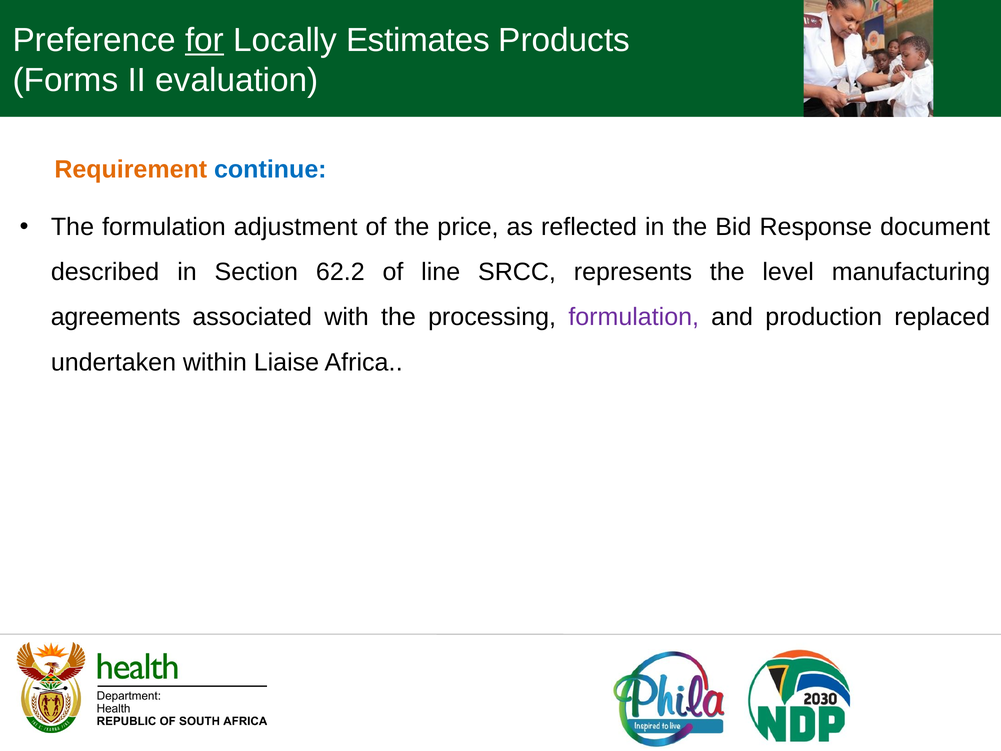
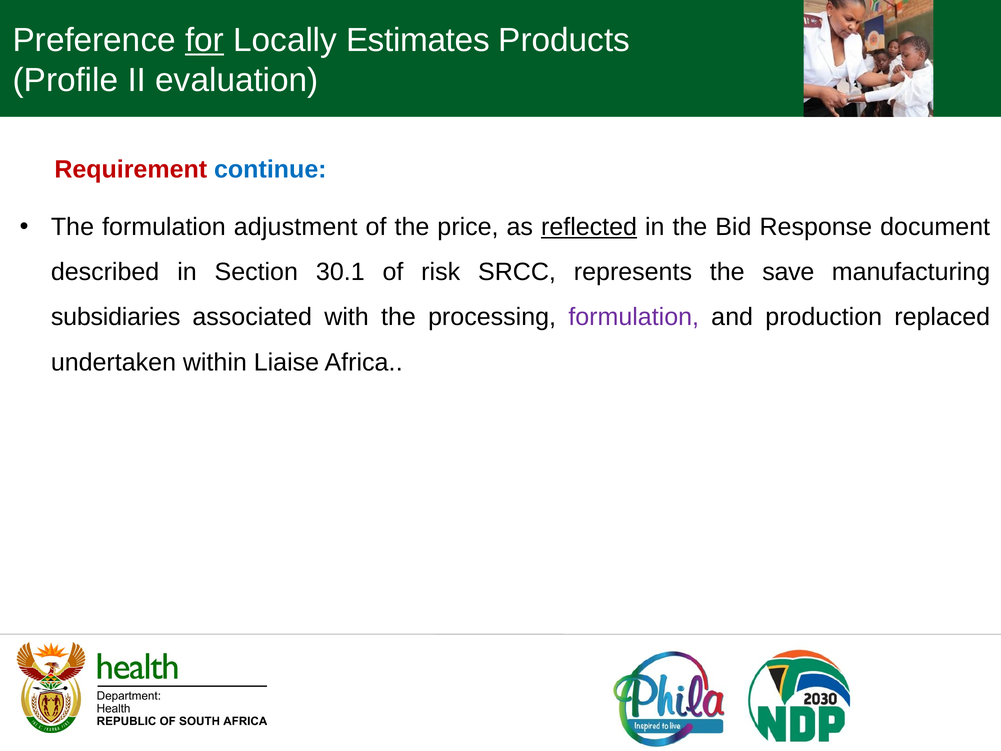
Forms: Forms -> Profile
Requirement colour: orange -> red
reflected underline: none -> present
62.2: 62.2 -> 30.1
line: line -> risk
level: level -> save
agreements: agreements -> subsidiaries
